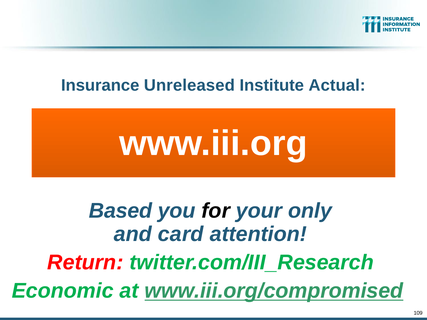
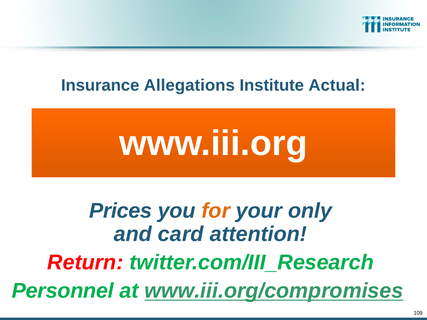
Unreleased: Unreleased -> Allegations
Based: Based -> Prices
for colour: black -> orange
Economic: Economic -> Personnel
www.iii.org/compromised: www.iii.org/compromised -> www.iii.org/compromises
